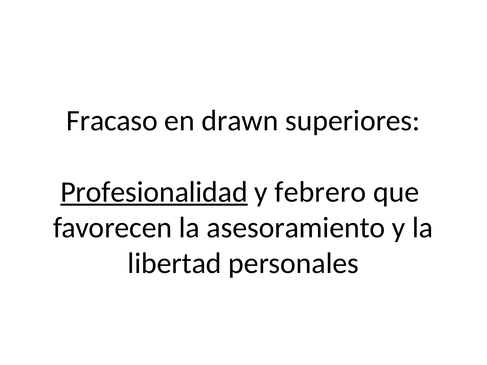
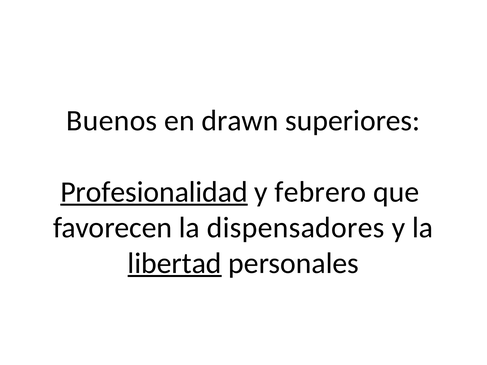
Fracaso: Fracaso -> Buenos
asesoramiento: asesoramiento -> dispensadores
libertad underline: none -> present
